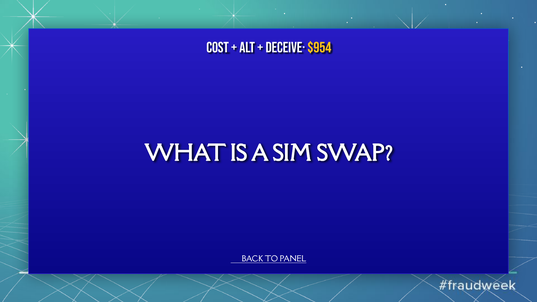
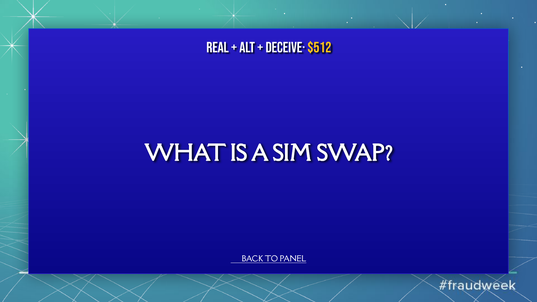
COST: COST -> REAL
$954: $954 -> $512
